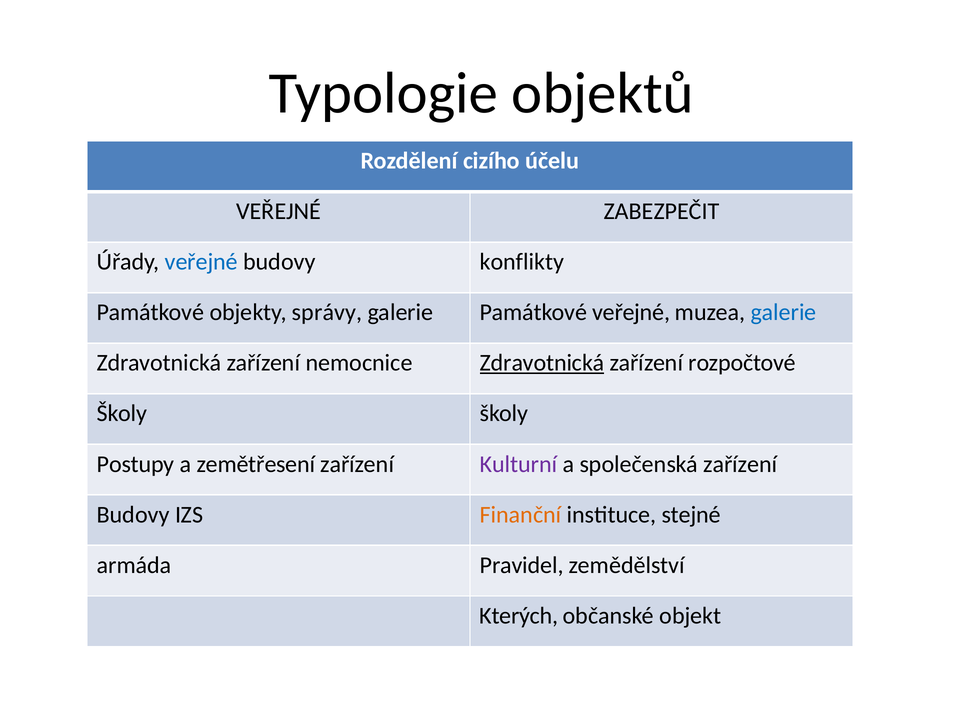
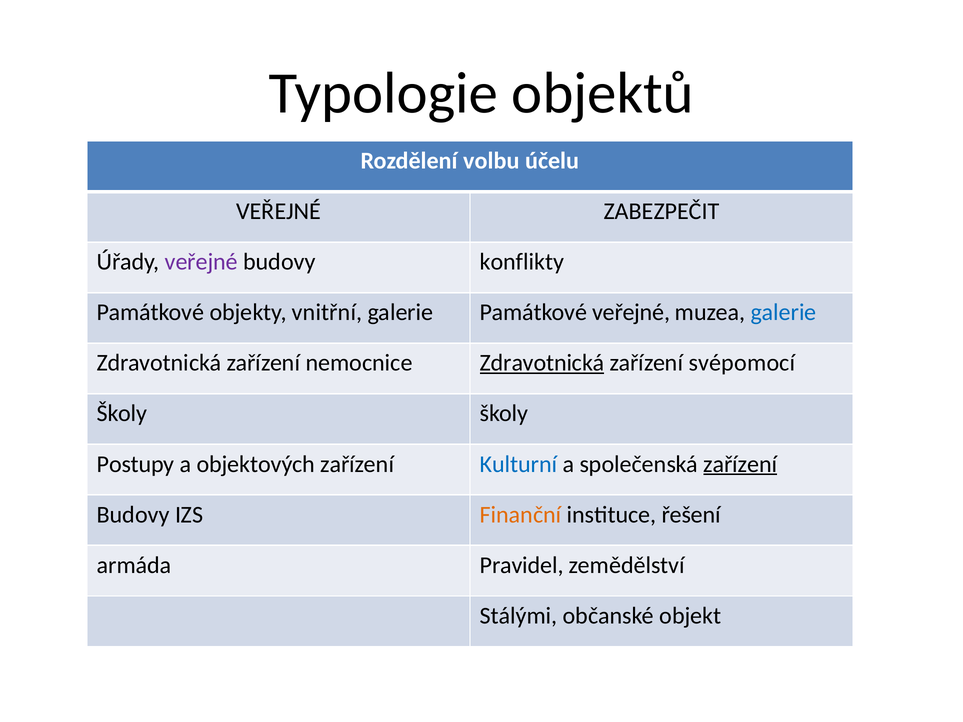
cizího: cizího -> volbu
veřejné at (201, 262) colour: blue -> purple
správy: správy -> vnitřní
rozpočtové: rozpočtové -> svépomocí
zemětřesení: zemětřesení -> objektových
Kulturní colour: purple -> blue
zařízení at (740, 464) underline: none -> present
stejné: stejné -> řešení
Kterých: Kterých -> Stálými
